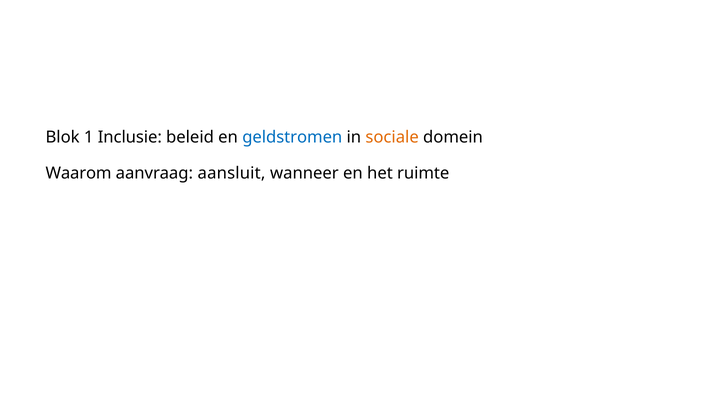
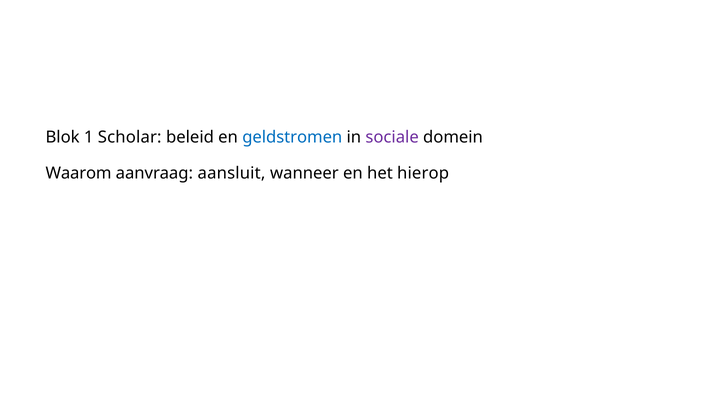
Inclusie: Inclusie -> Scholar
sociale colour: orange -> purple
ruimte: ruimte -> hierop
